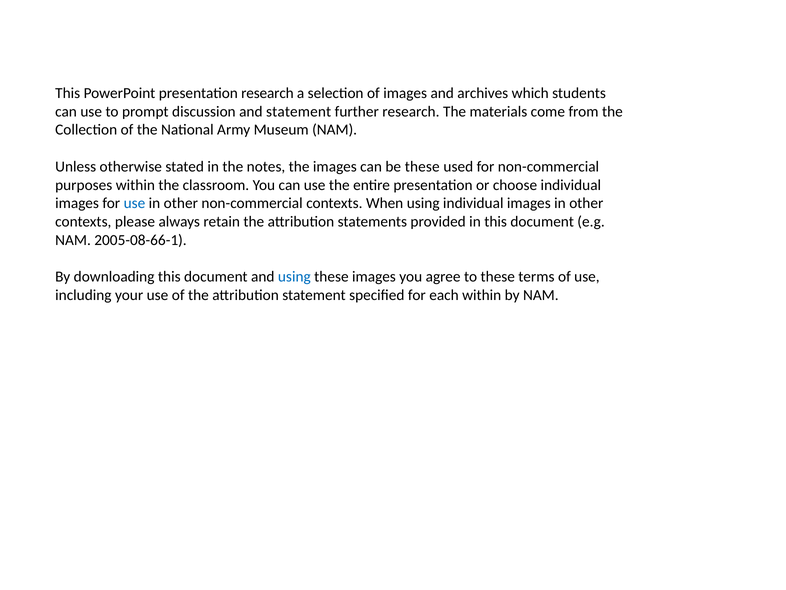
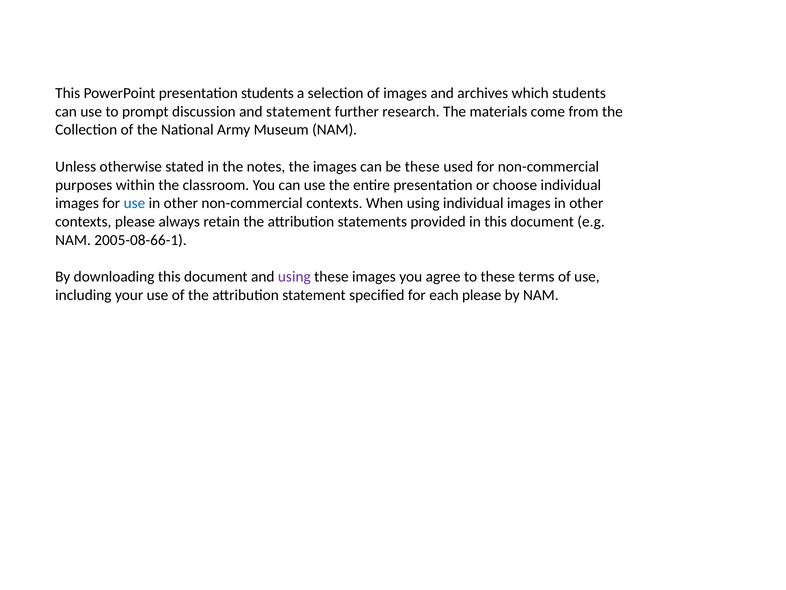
presentation research: research -> students
using at (294, 277) colour: blue -> purple
each within: within -> please
